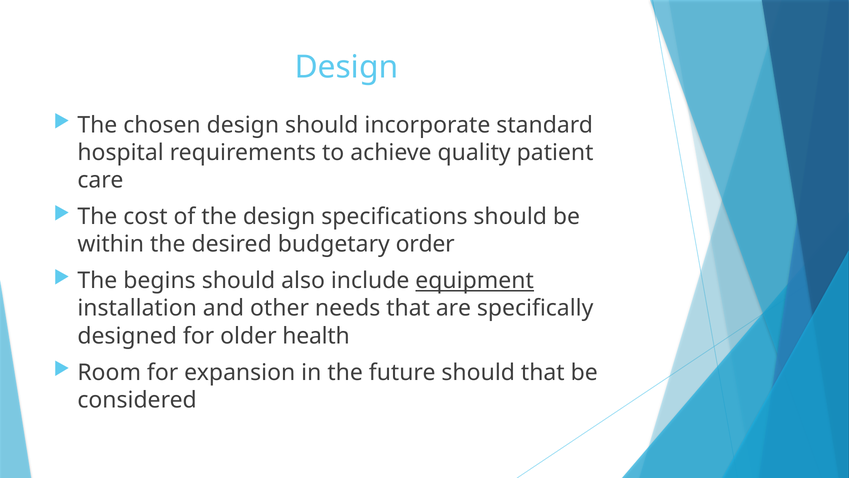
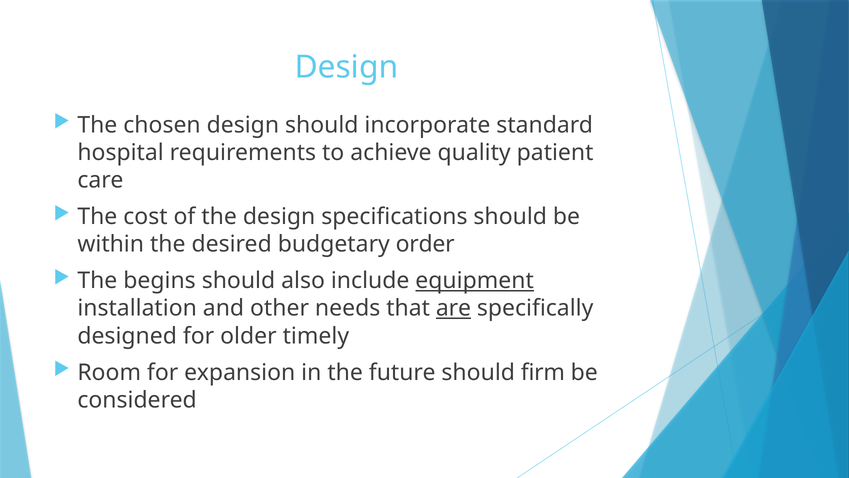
are underline: none -> present
health: health -> timely
should that: that -> firm
